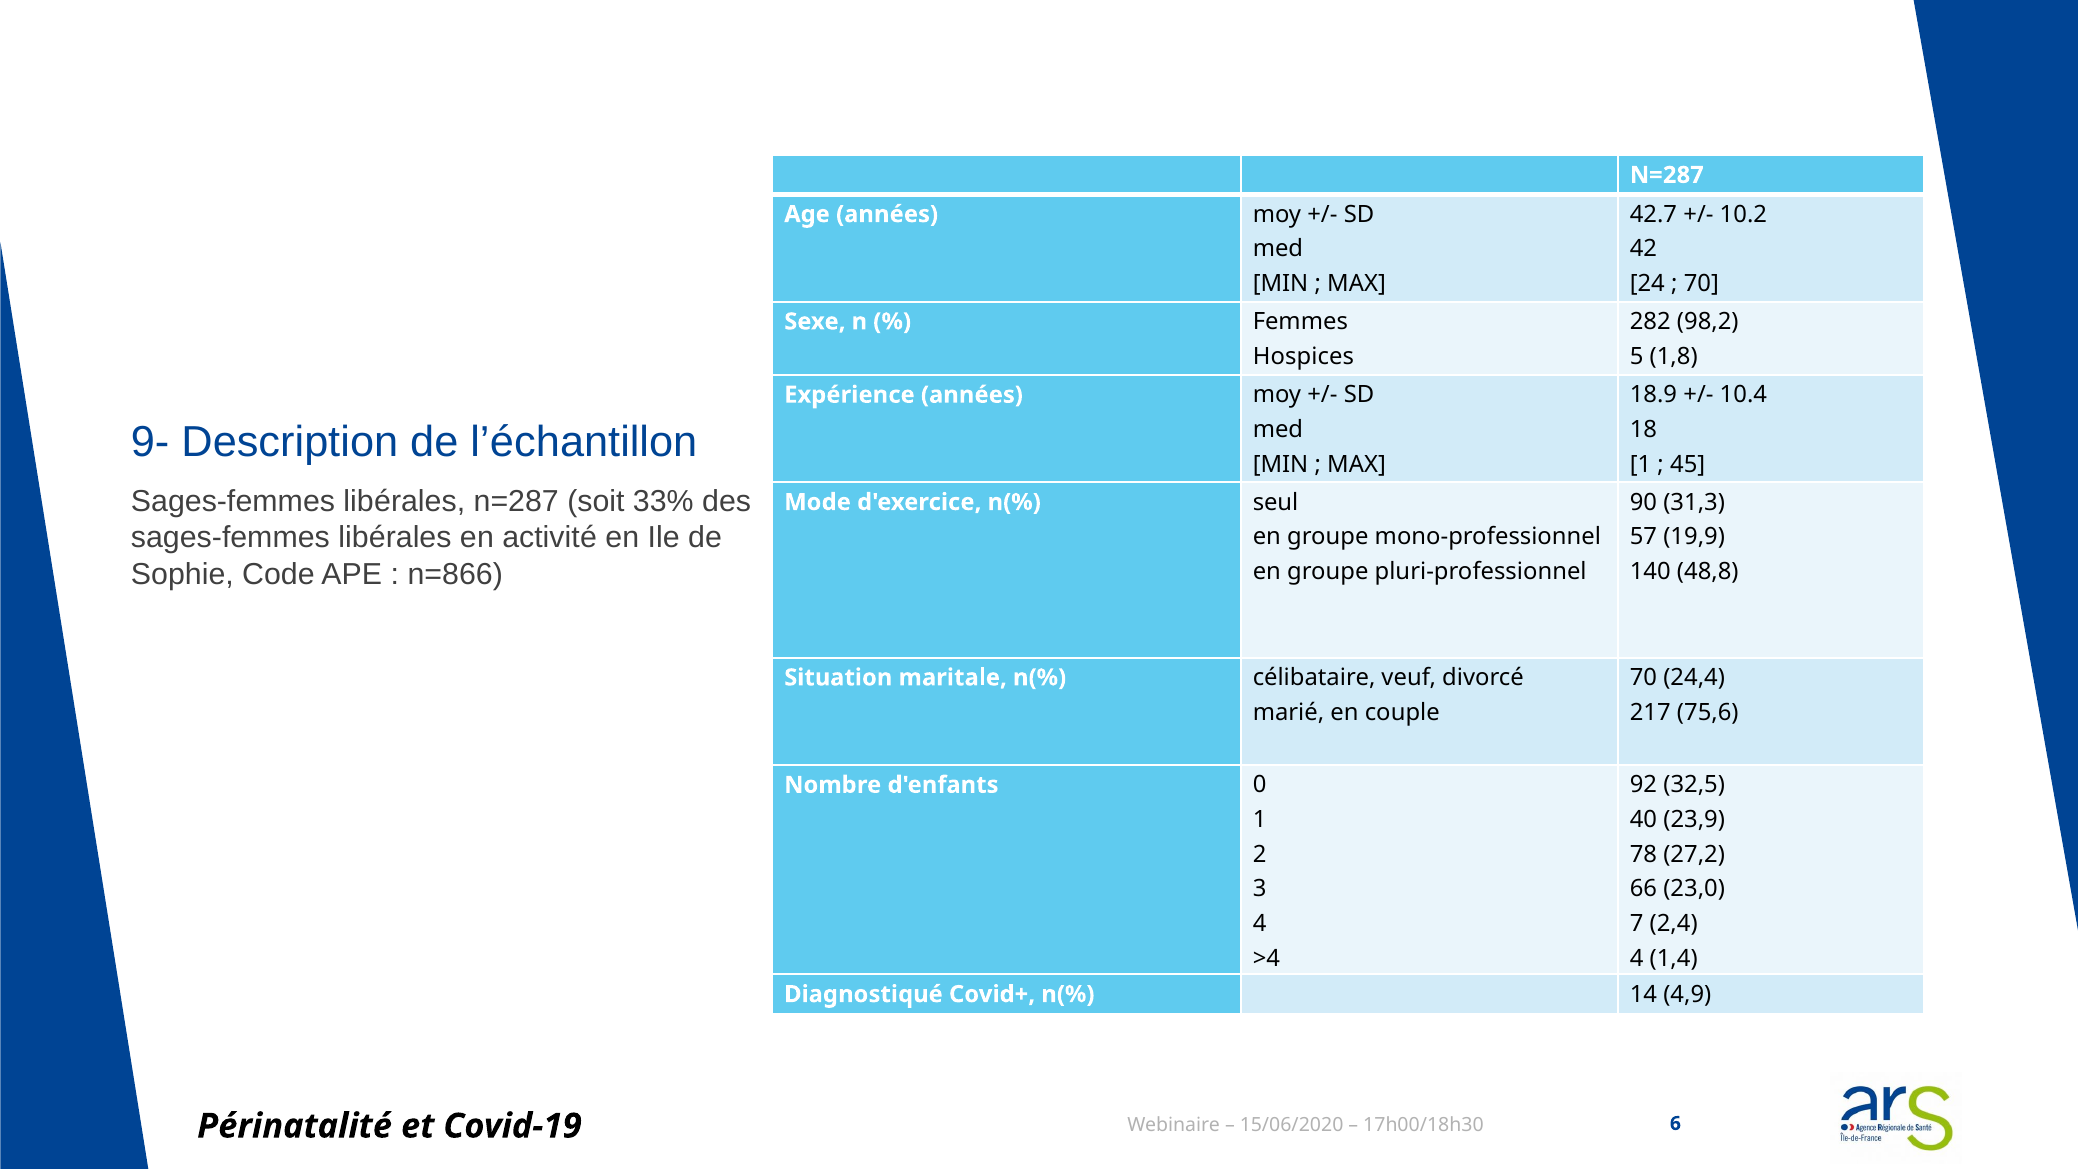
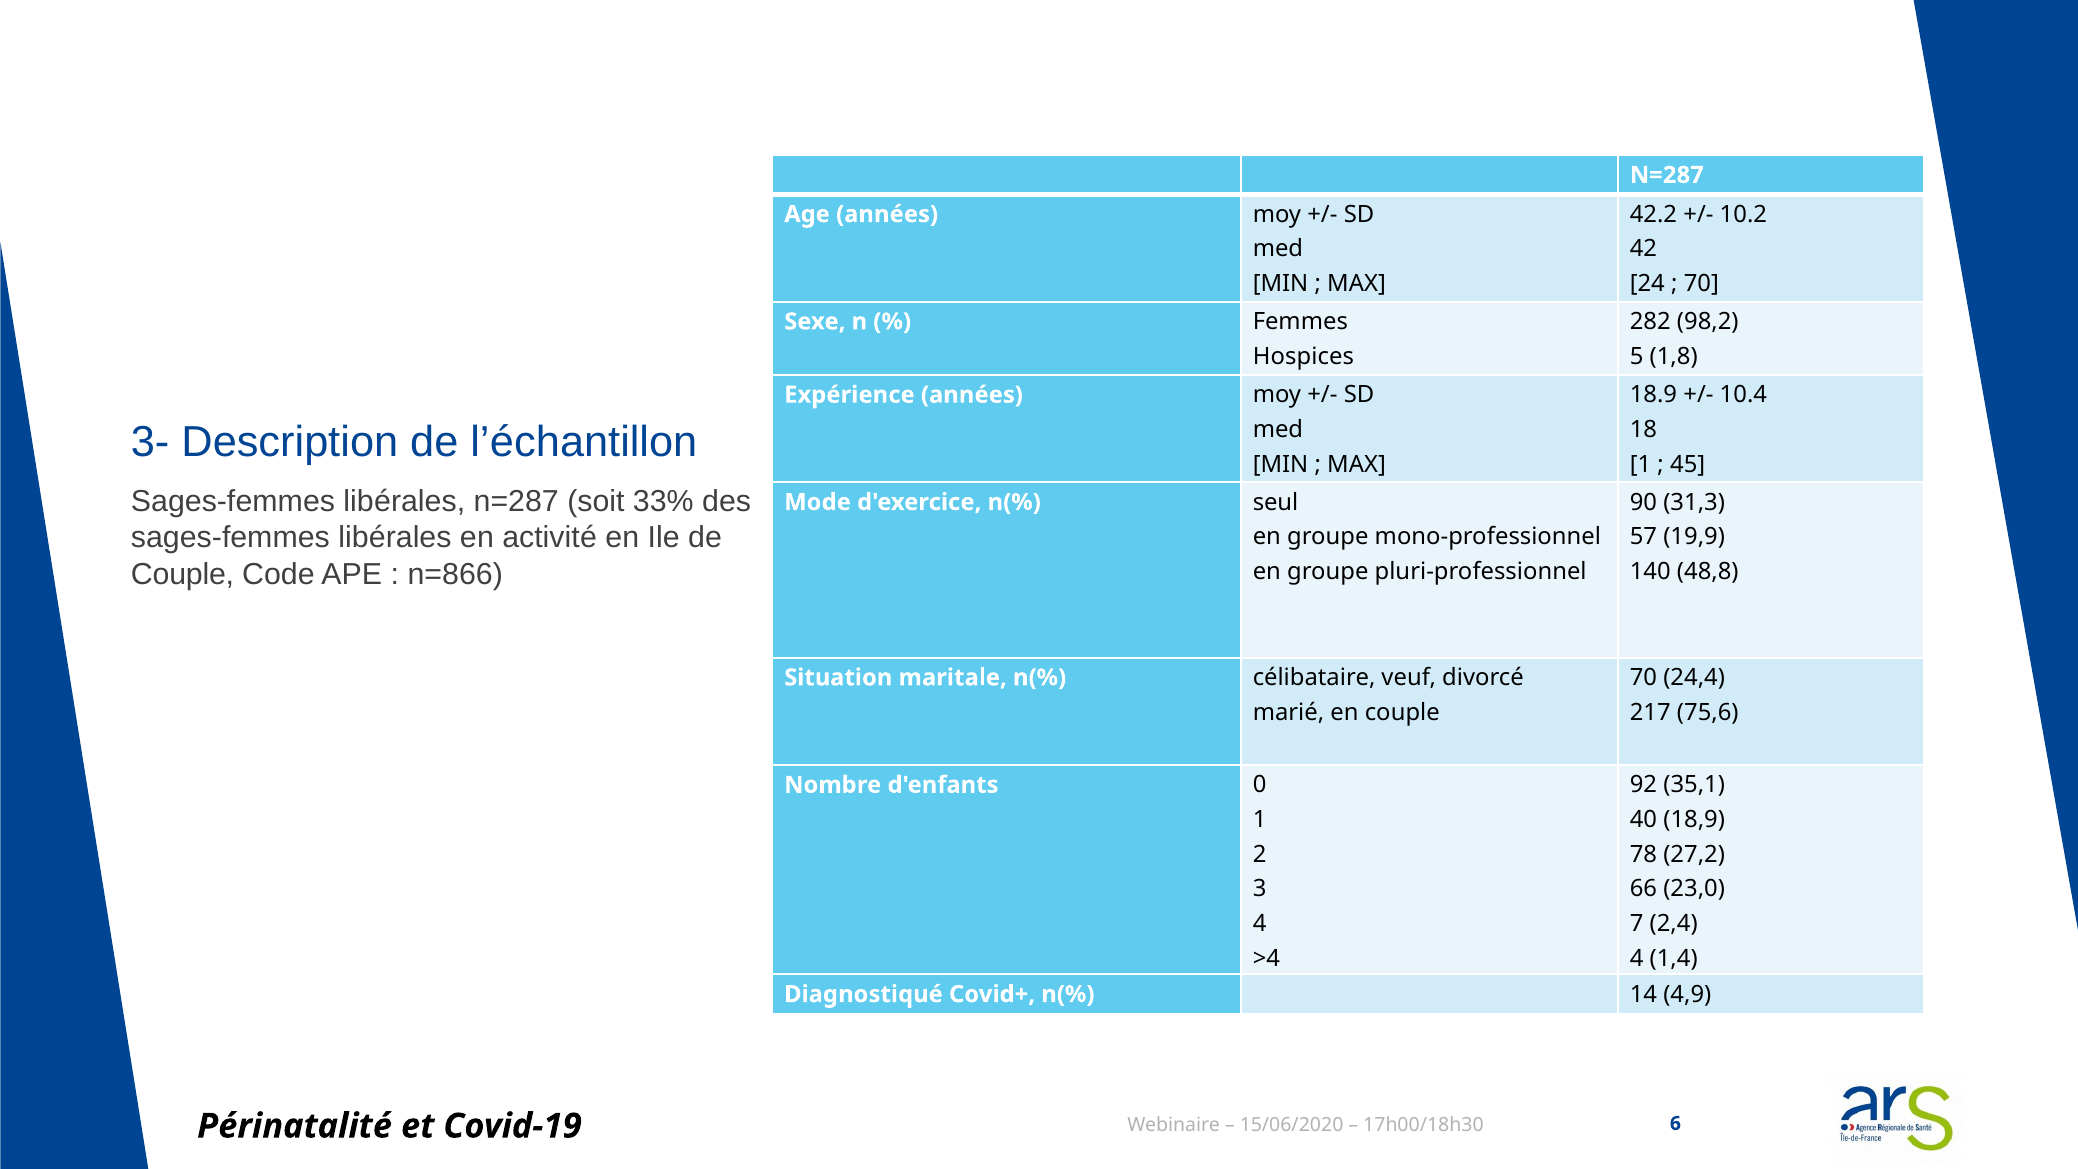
42.7: 42.7 -> 42.2
9-: 9- -> 3-
Sophie at (182, 574): Sophie -> Couple
32,5: 32,5 -> 35,1
23,9: 23,9 -> 18,9
